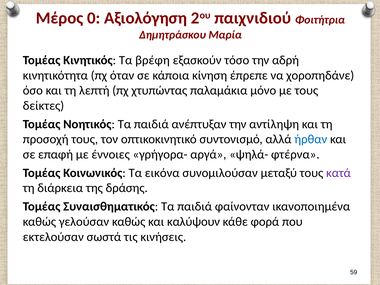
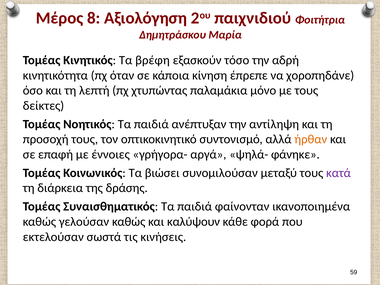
0: 0 -> 8
ήρθαν colour: blue -> orange
φτέρνα: φτέρνα -> φάνηκε
εικόνα: εικόνα -> βιώσει
